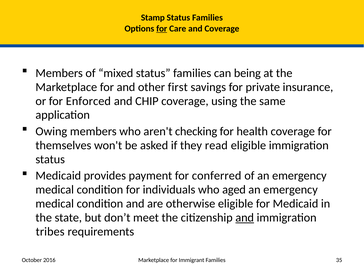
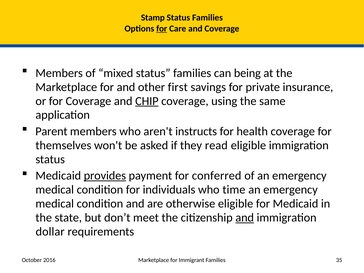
for Enforced: Enforced -> Coverage
CHIP underline: none -> present
Owing: Owing -> Parent
checking: checking -> instructs
provides underline: none -> present
aged: aged -> time
tribes: tribes -> dollar
